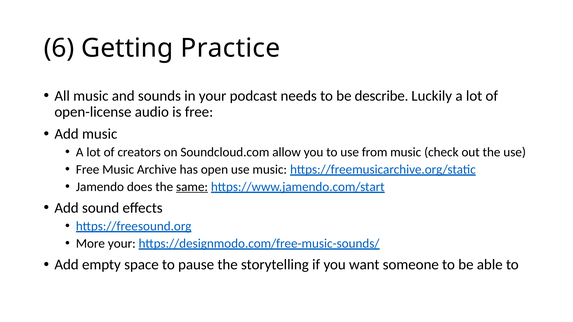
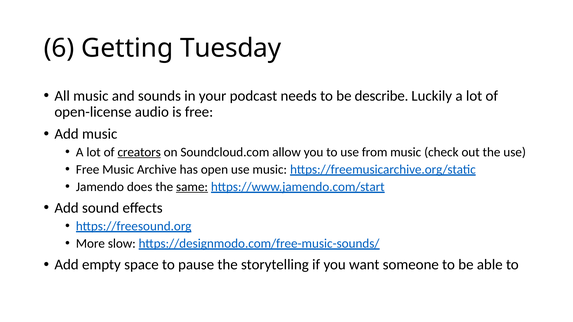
Practice: Practice -> Tuesday
creators underline: none -> present
More your: your -> slow
